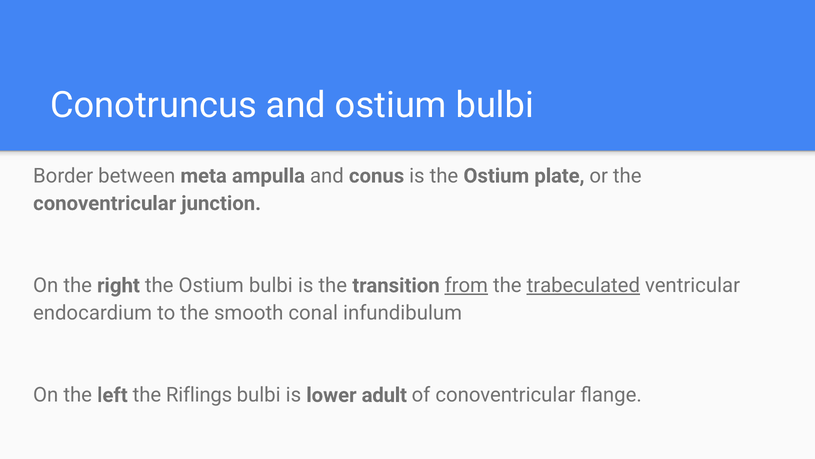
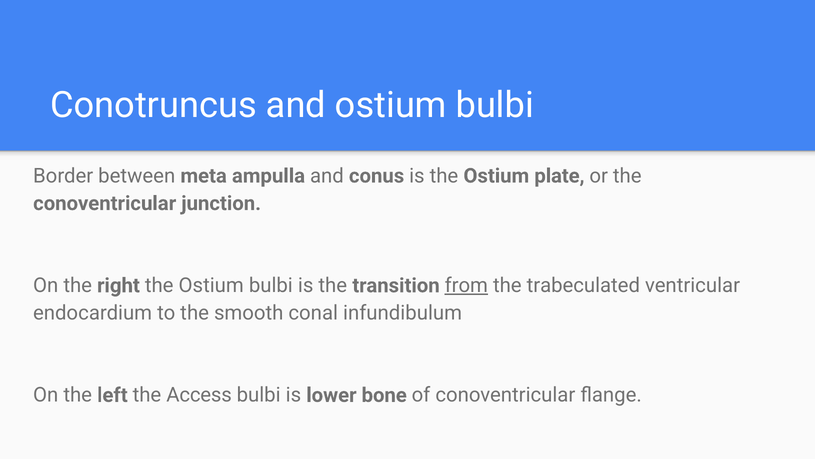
trabeculated underline: present -> none
Riflings: Riflings -> Access
adult: adult -> bone
